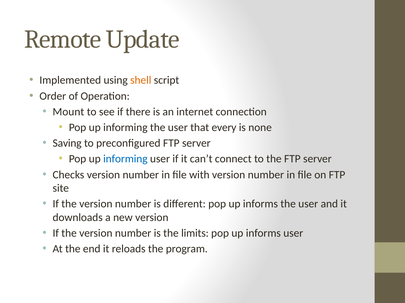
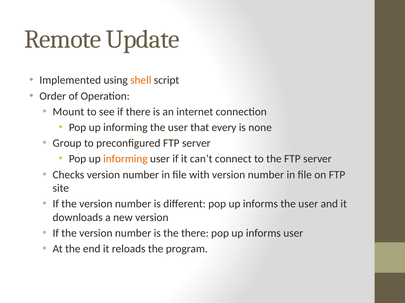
Saving: Saving -> Group
informing at (125, 159) colour: blue -> orange
the limits: limits -> there
